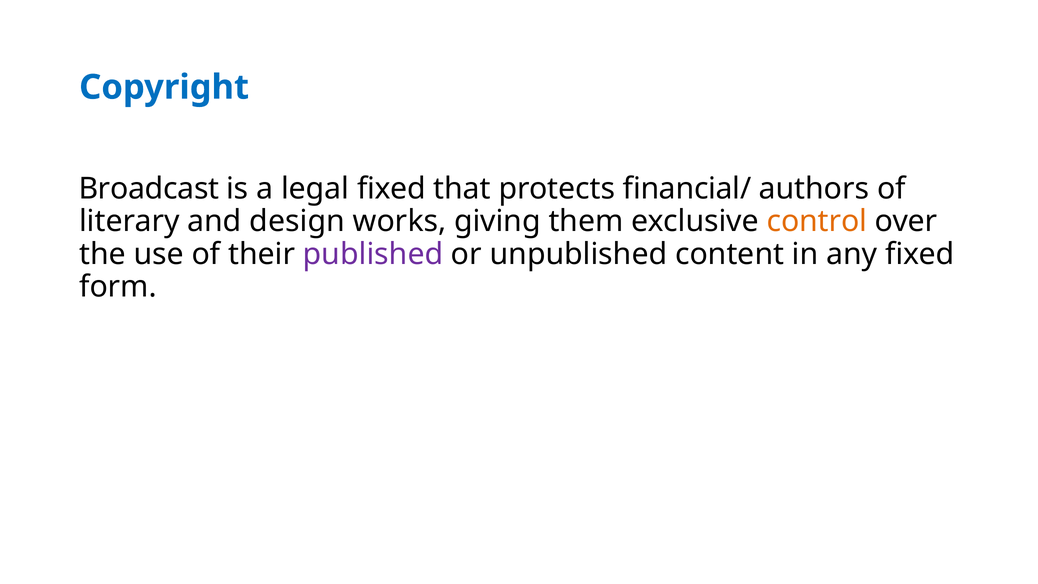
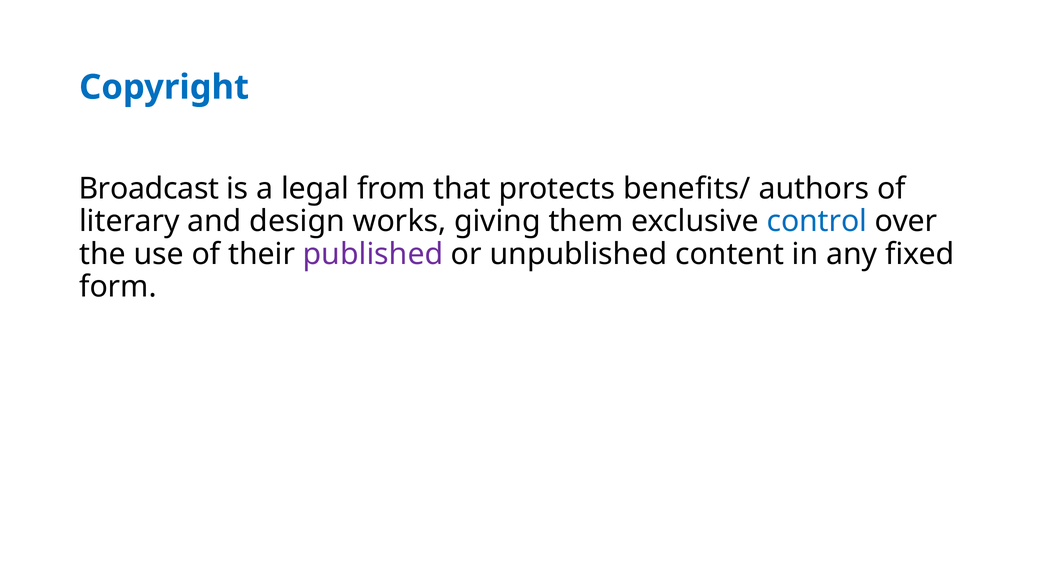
legal fixed: fixed -> from
financial/: financial/ -> benefits/
control colour: orange -> blue
